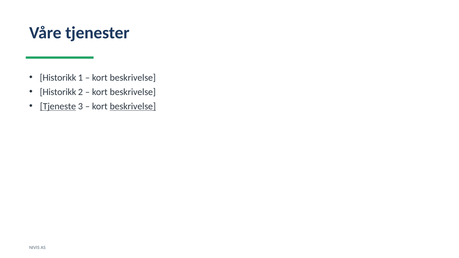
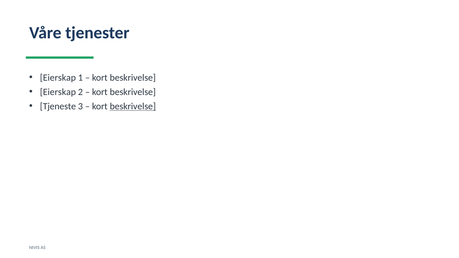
Historikk at (58, 78): Historikk -> Eierskap
Historikk at (58, 92): Historikk -> Eierskap
Tjeneste underline: present -> none
